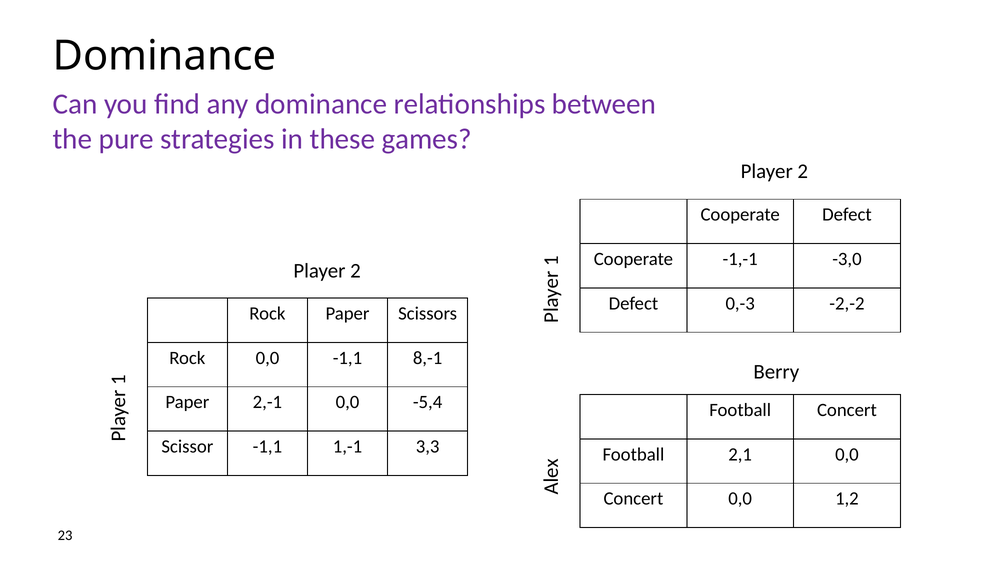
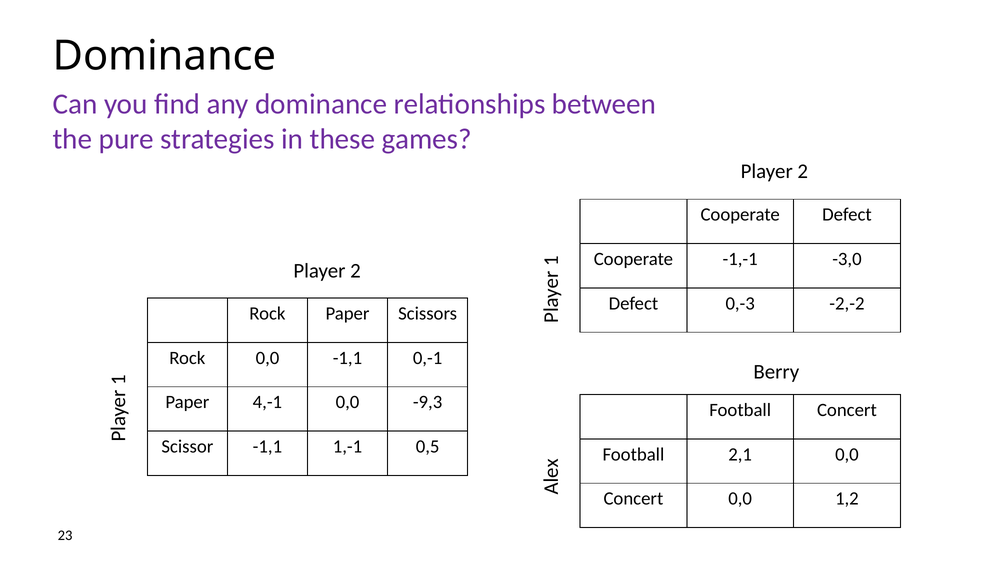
8,-1: 8,-1 -> 0,-1
2,-1: 2,-1 -> 4,-1
-5,4: -5,4 -> -9,3
3,3: 3,3 -> 0,5
